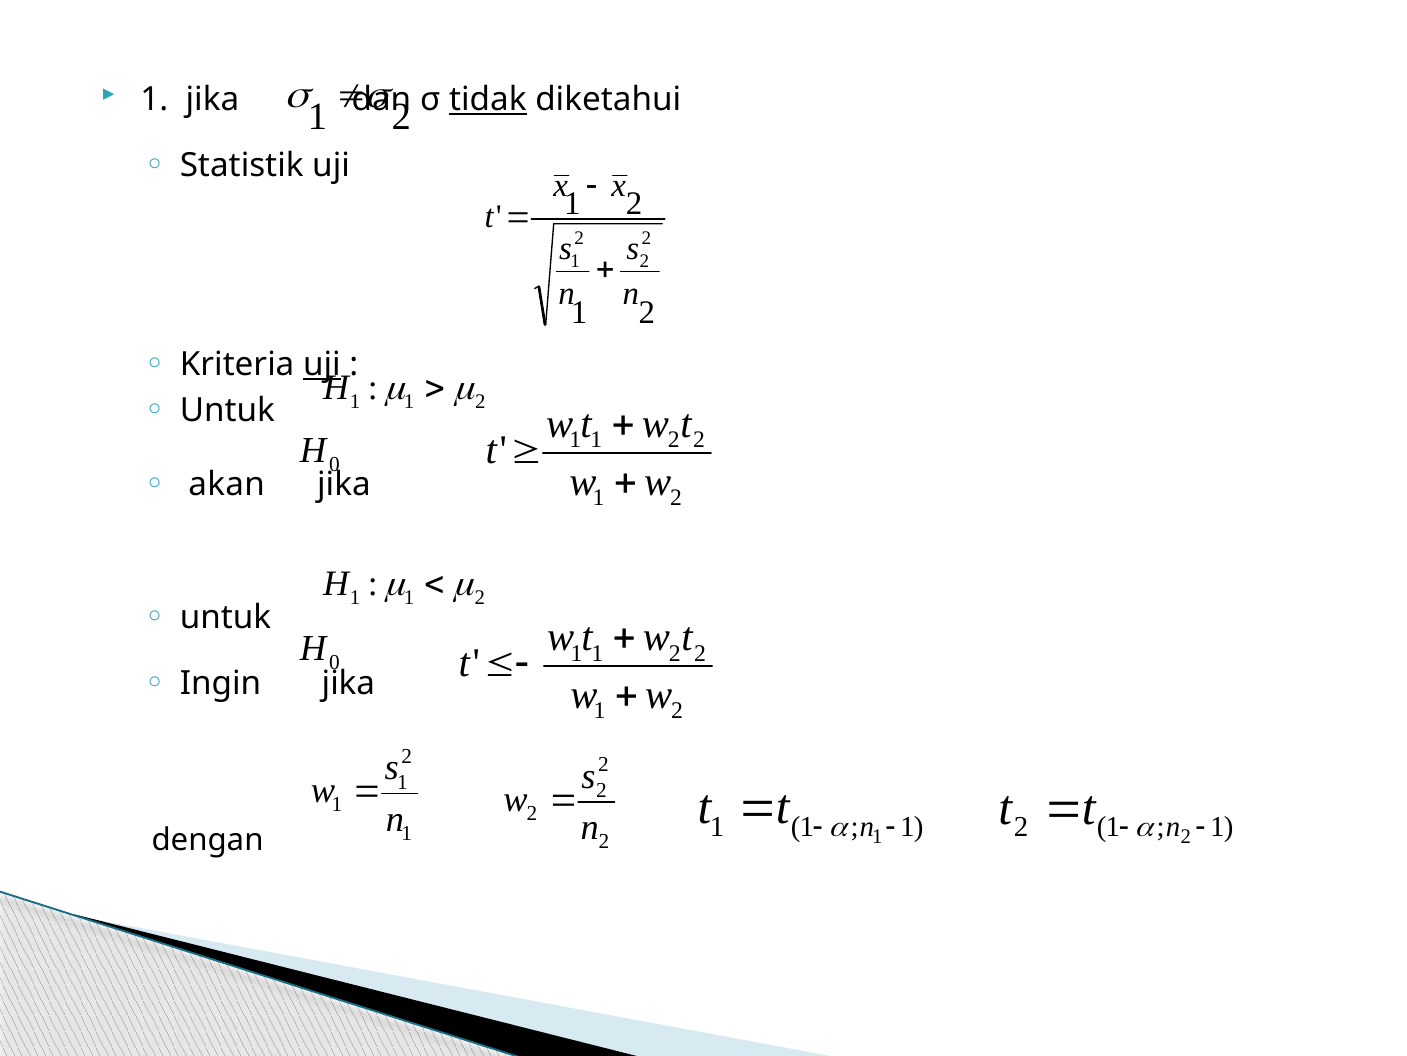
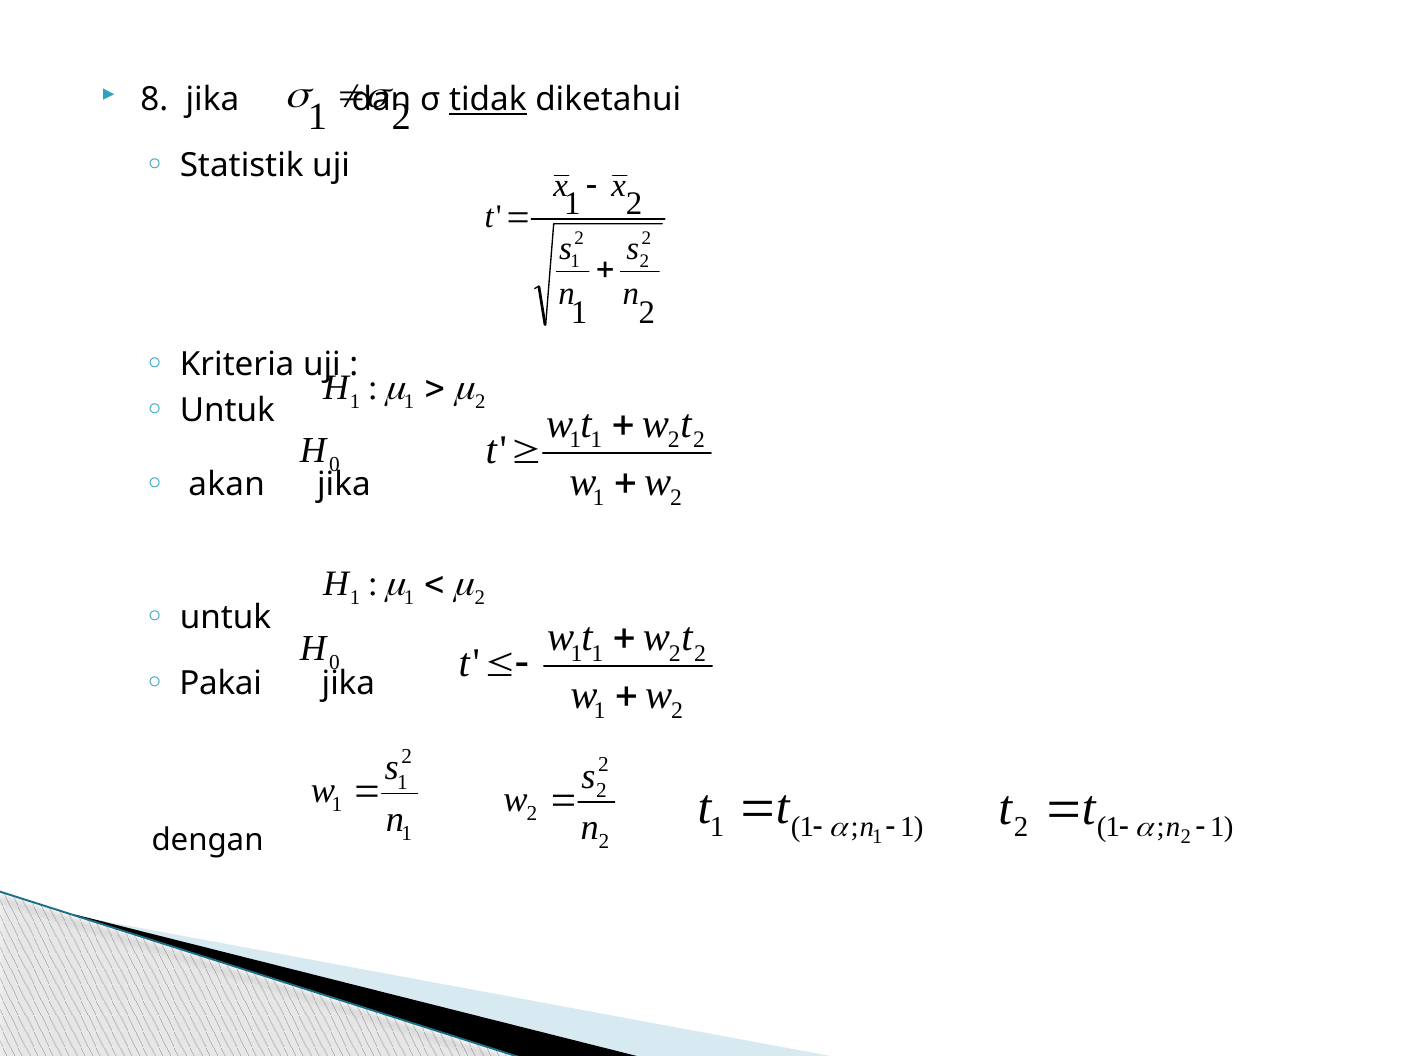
1 at (154, 100): 1 -> 8
uji at (322, 364) underline: present -> none
Ingin: Ingin -> Pakai
